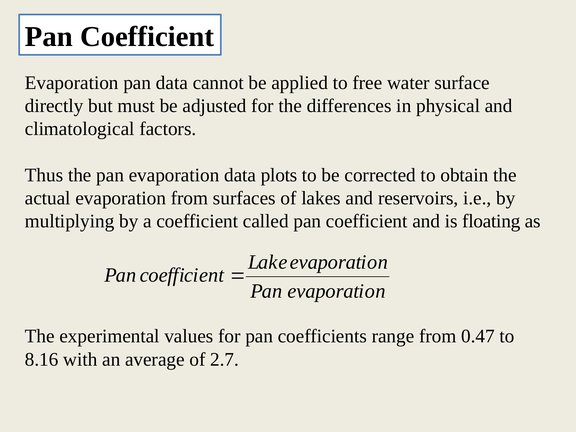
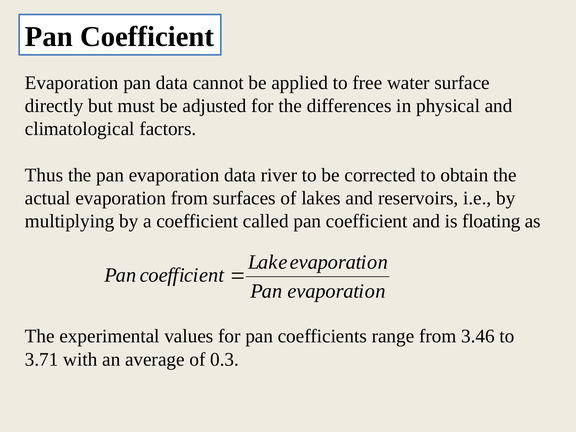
plots: plots -> river
0.47: 0.47 -> 3.46
8.16: 8.16 -> 3.71
2.7: 2.7 -> 0.3
